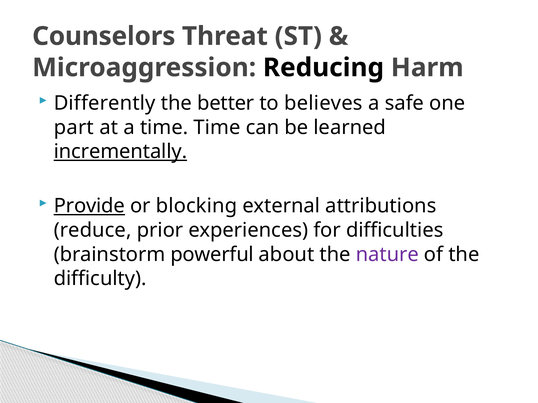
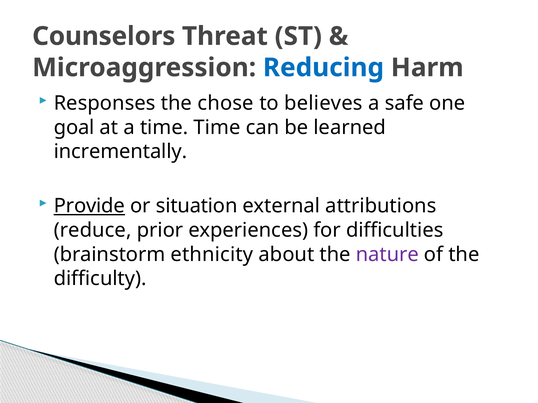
Reducing colour: black -> blue
Differently: Differently -> Responses
better: better -> chose
part: part -> goal
incrementally underline: present -> none
blocking: blocking -> situation
powerful: powerful -> ethnicity
